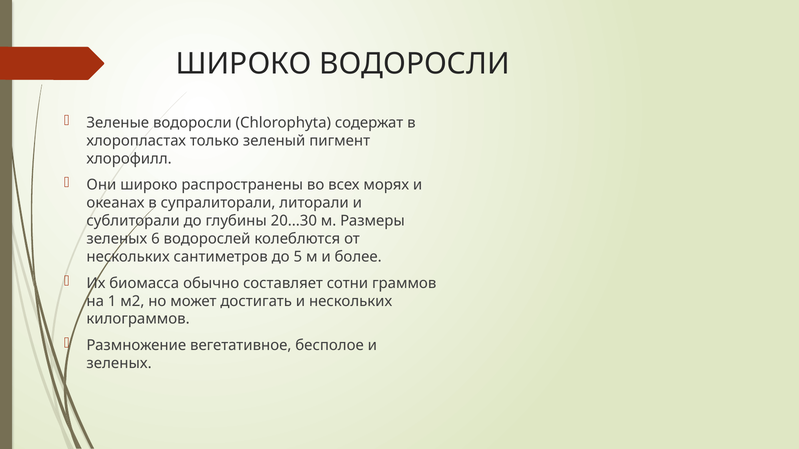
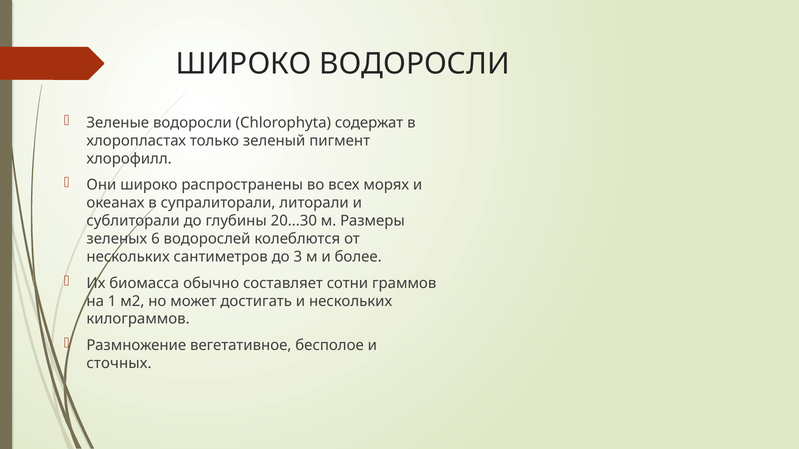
5: 5 -> 3
зеленых at (119, 364): зеленых -> сточных
